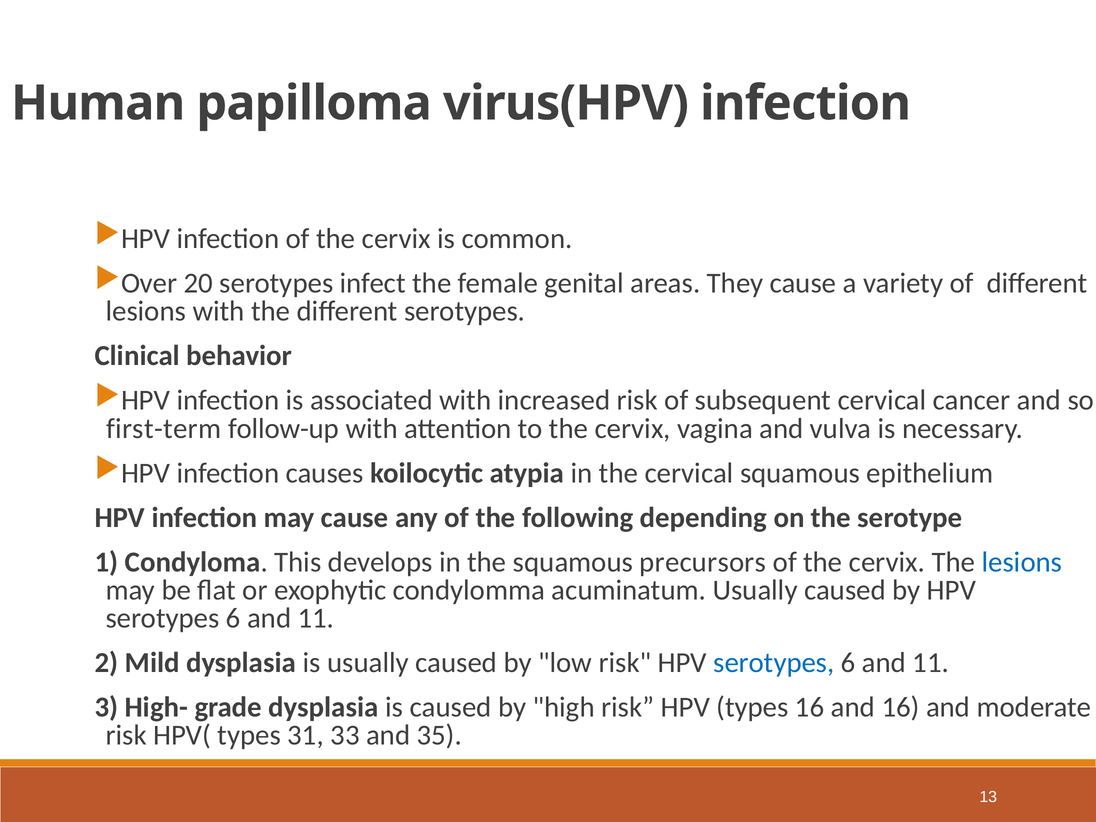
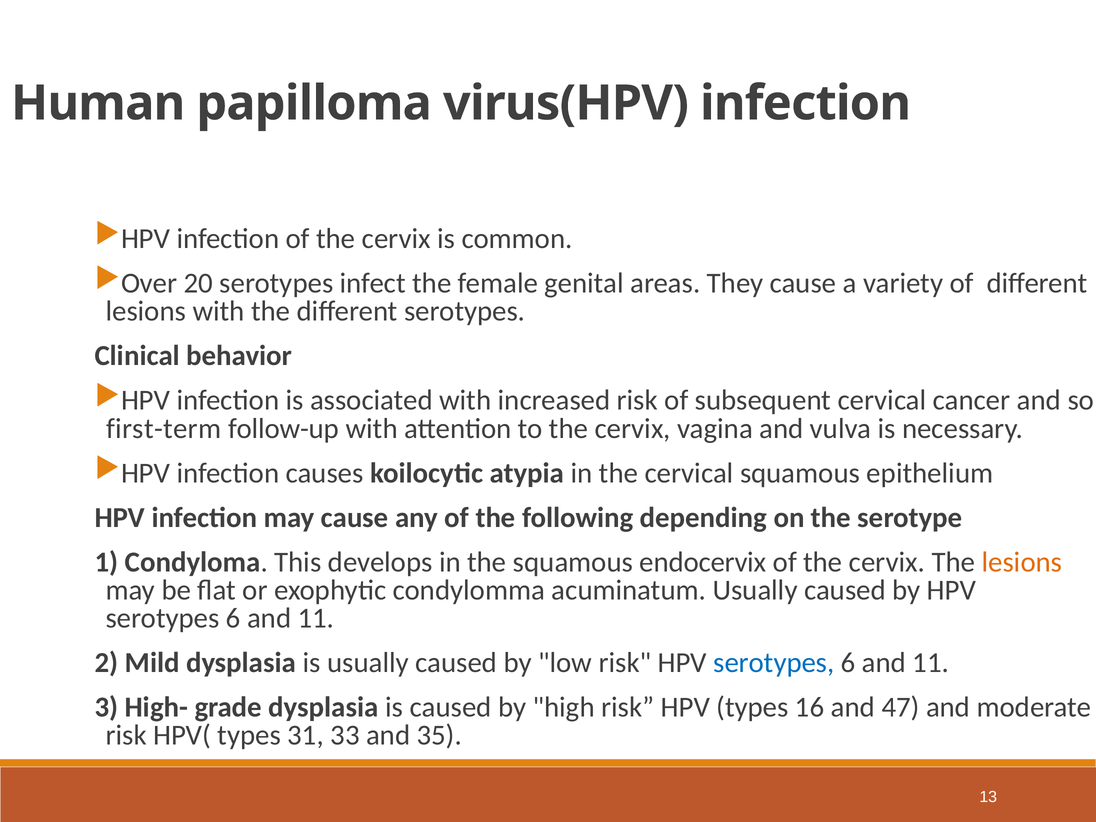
precursors: precursors -> endocervix
lesions at (1022, 562) colour: blue -> orange
and 16: 16 -> 47
